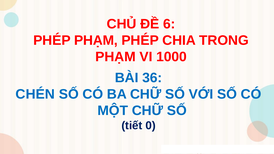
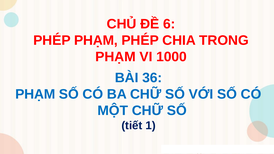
CHÉN at (35, 94): CHÉN -> PHẠM
0: 0 -> 1
